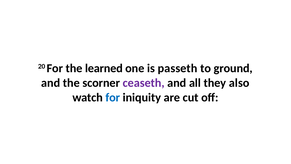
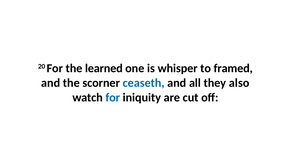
passeth: passeth -> whisper
ground: ground -> framed
ceaseth colour: purple -> blue
